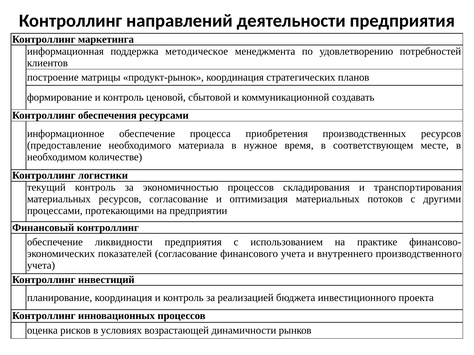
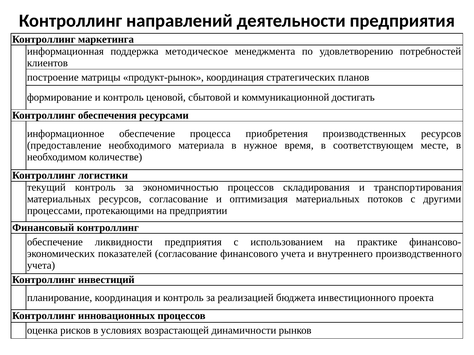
создавать: создавать -> достигать
